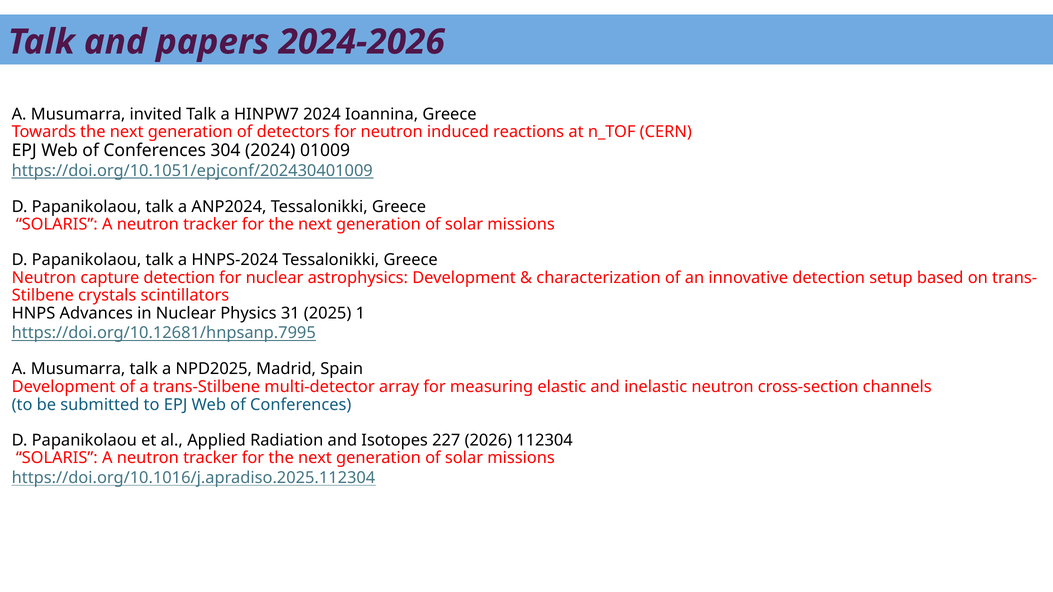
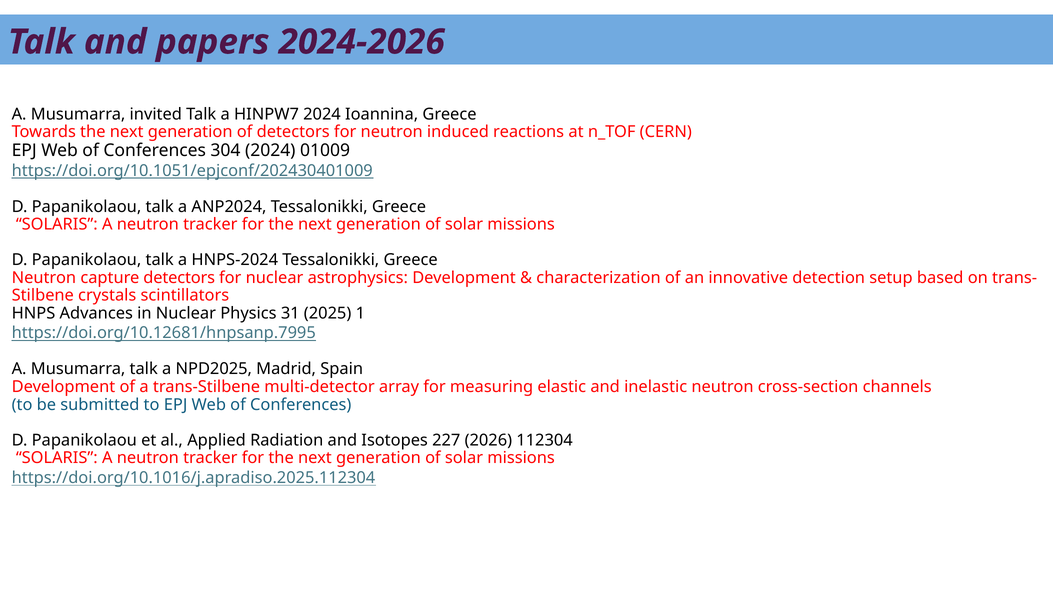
capture detection: detection -> detectors
